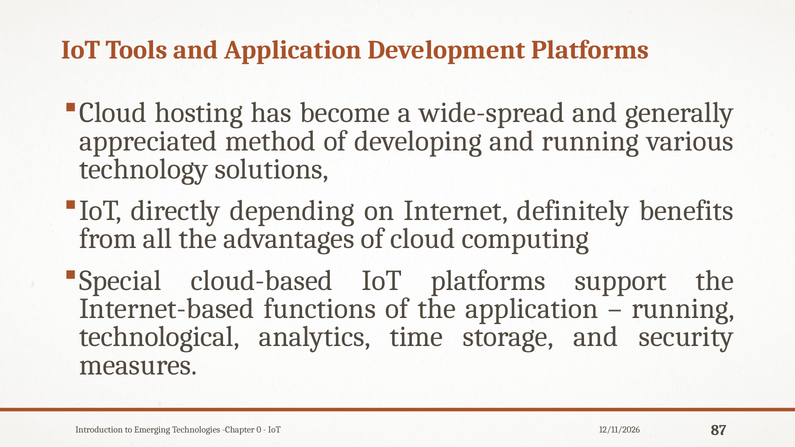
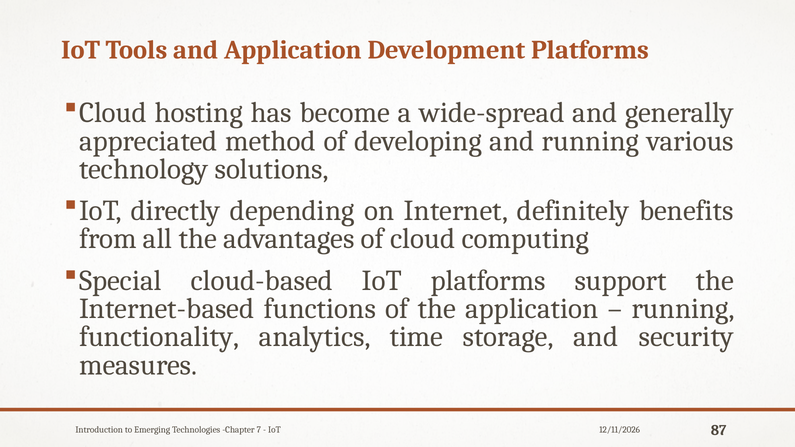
technological: technological -> functionality
0: 0 -> 7
